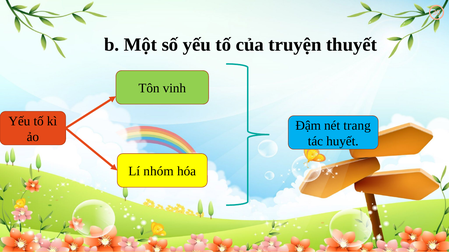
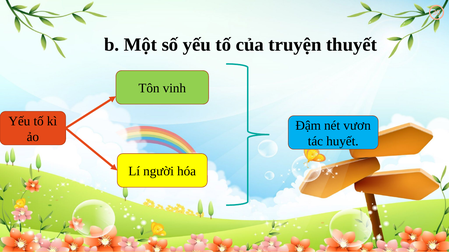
trang: trang -> vươn
nhóm: nhóm -> người
